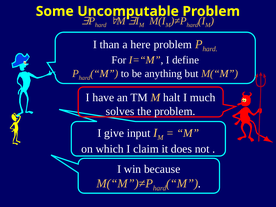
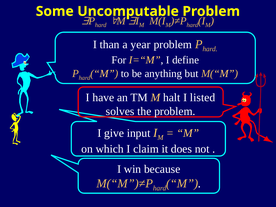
here: here -> year
much: much -> listed
